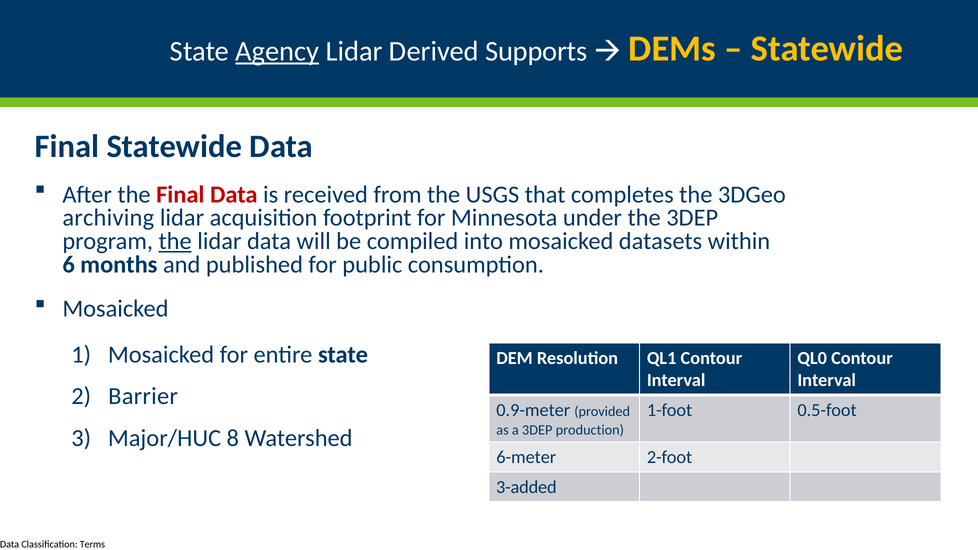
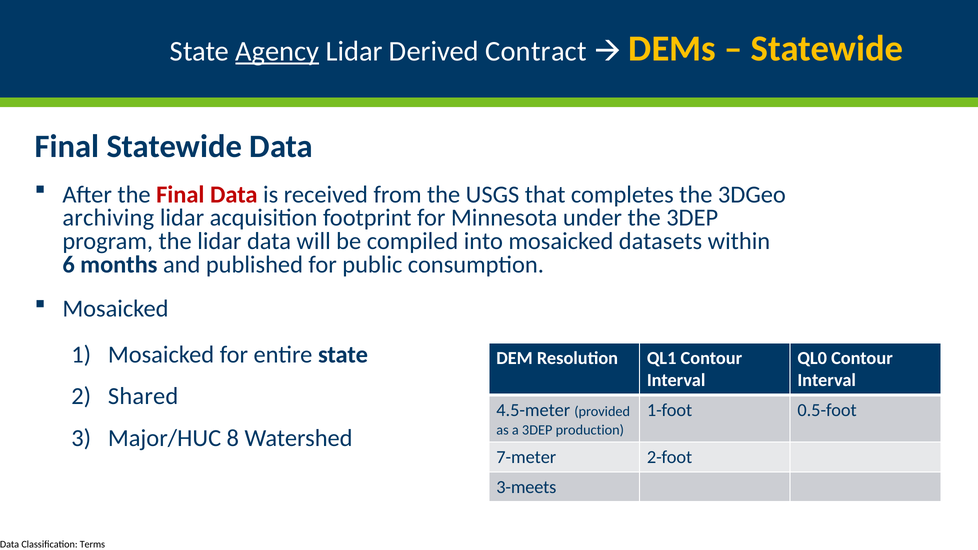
Supports: Supports -> Contract
the at (175, 241) underline: present -> none
Barrier: Barrier -> Shared
0.9-meter: 0.9-meter -> 4.5-meter
6-meter: 6-meter -> 7-meter
3-added: 3-added -> 3-meets
